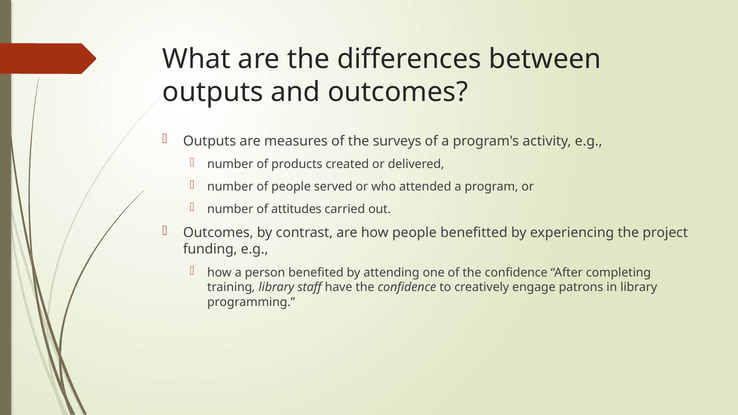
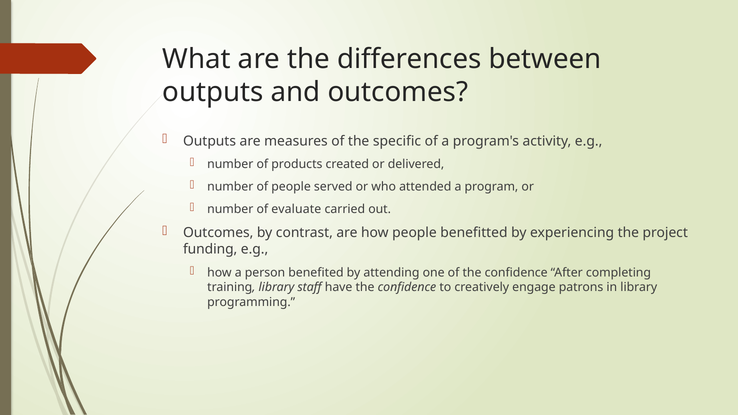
surveys: surveys -> specific
attitudes: attitudes -> evaluate
